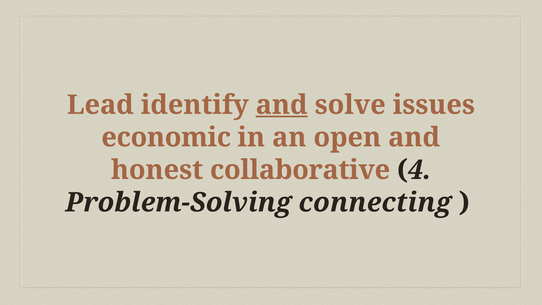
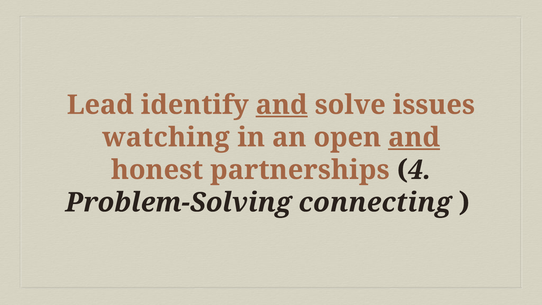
economic: economic -> watching
and at (414, 137) underline: none -> present
collaborative: collaborative -> partnerships
